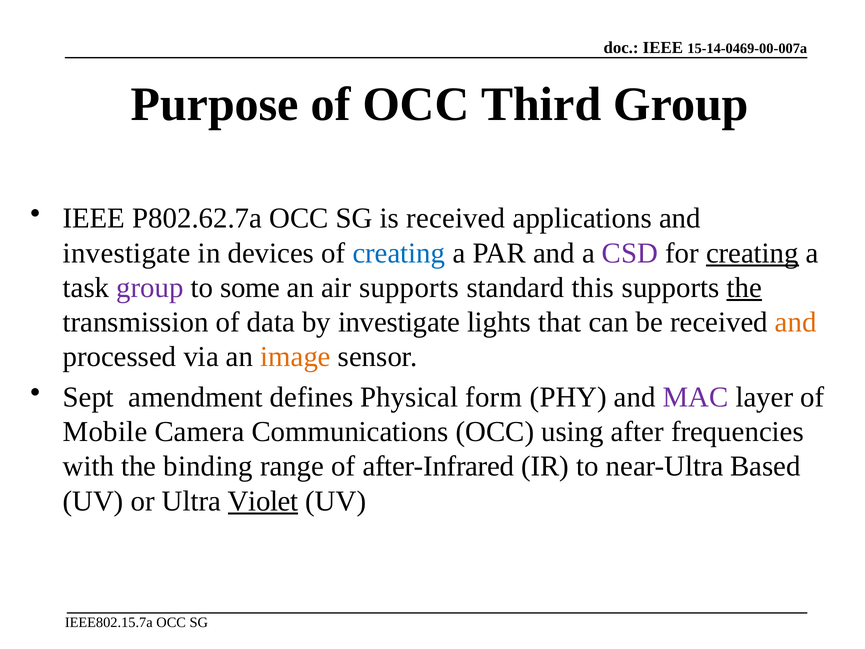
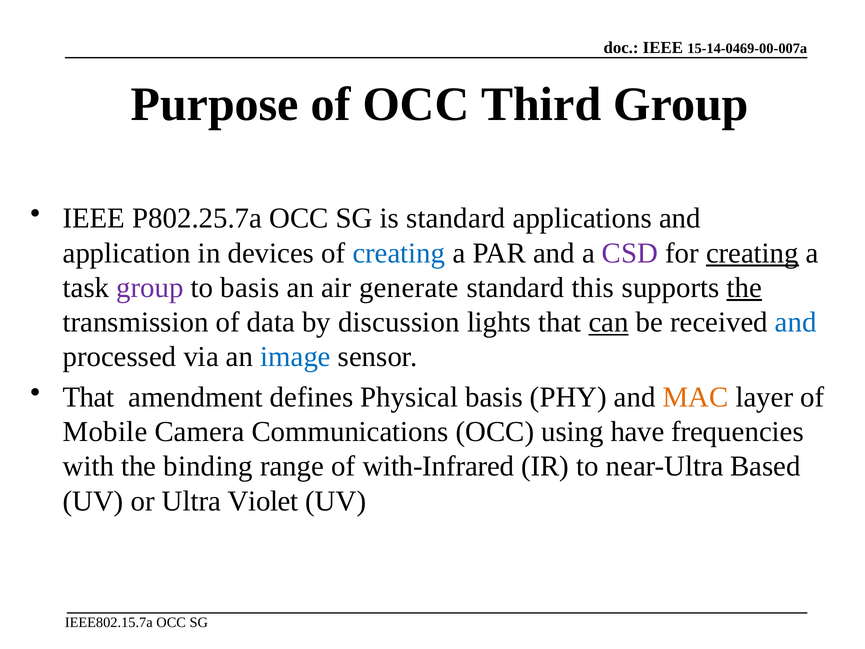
P802.62.7a: P802.62.7a -> P802.25.7a
is received: received -> standard
investigate at (127, 253): investigate -> application
to some: some -> basis
air supports: supports -> generate
by investigate: investigate -> discussion
can underline: none -> present
and at (796, 322) colour: orange -> blue
image colour: orange -> blue
Sept at (88, 397): Sept -> That
Physical form: form -> basis
MAC colour: purple -> orange
after: after -> have
after-Infrared: after-Infrared -> with-Infrared
Violet underline: present -> none
